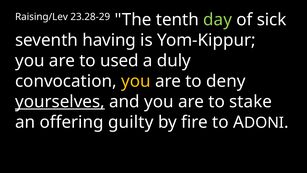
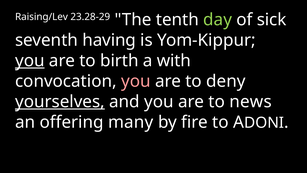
you at (30, 61) underline: none -> present
used: used -> birth
duly: duly -> with
you at (136, 81) colour: yellow -> pink
stake: stake -> news
guilty: guilty -> many
